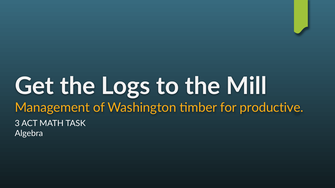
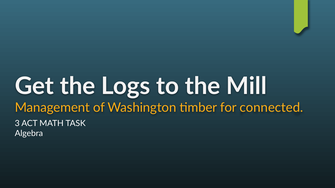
productive: productive -> connected
